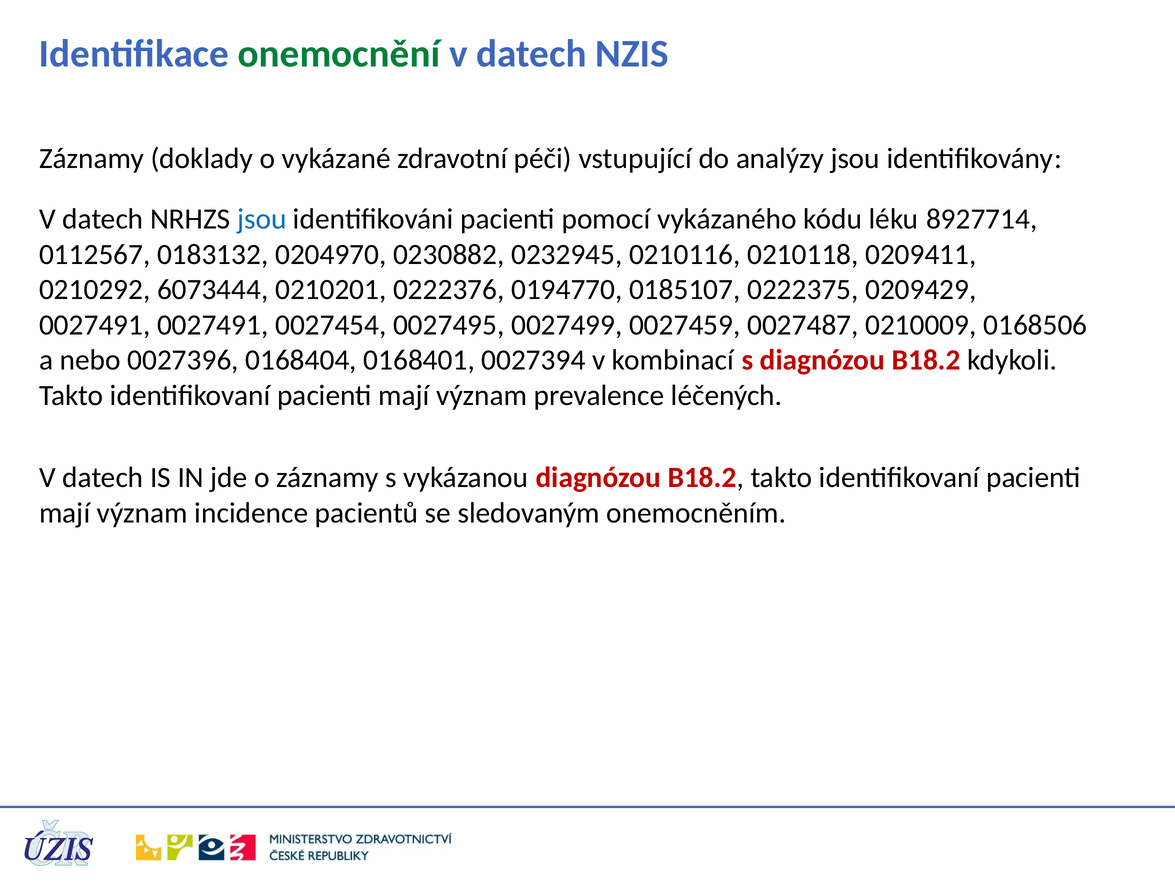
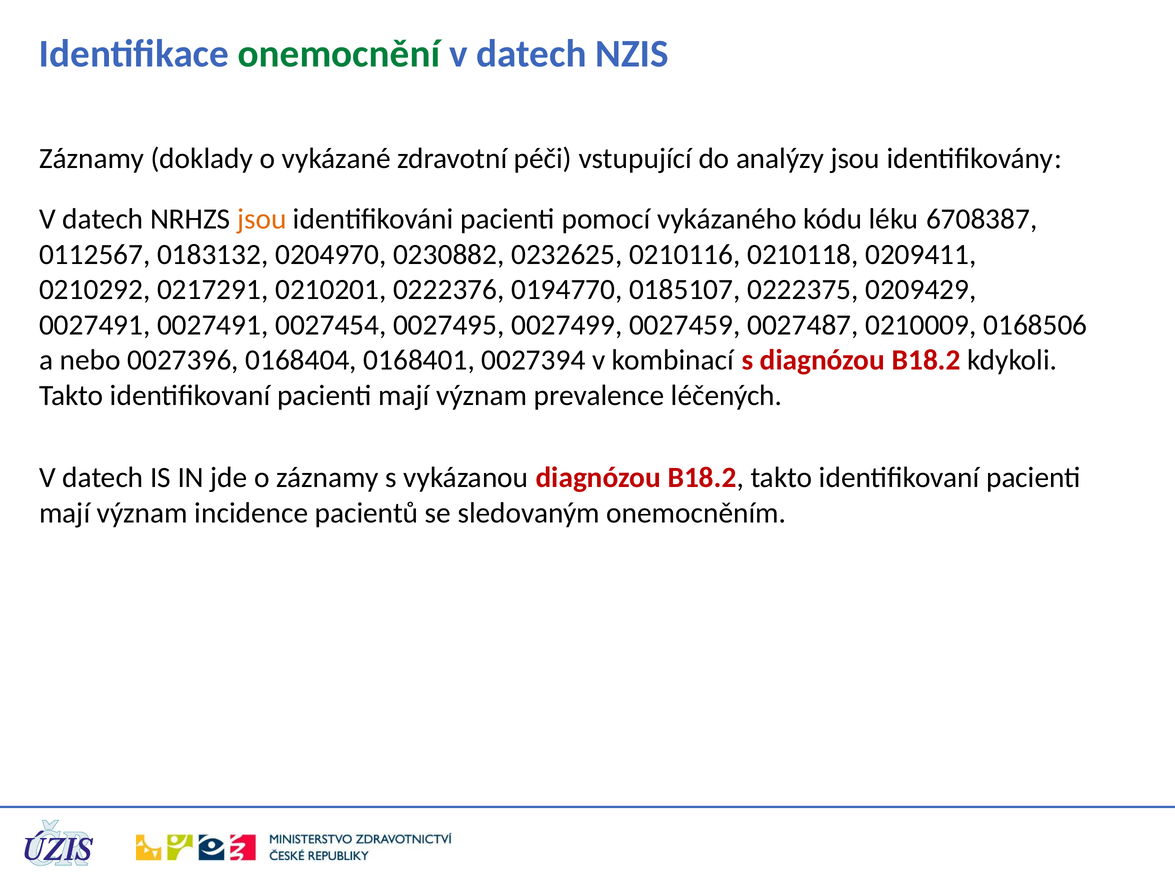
jsou at (262, 219) colour: blue -> orange
8927714: 8927714 -> 6708387
0232945: 0232945 -> 0232625
6073444: 6073444 -> 0217291
